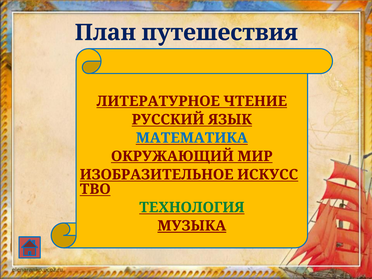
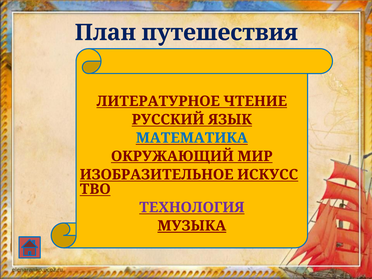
ТЕХНОЛОГИЯ colour: green -> purple
